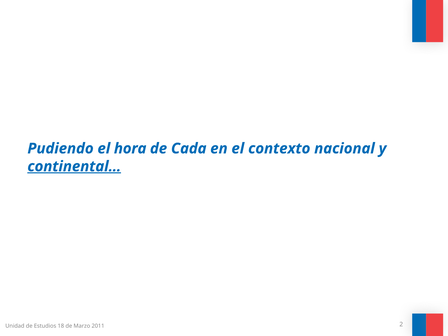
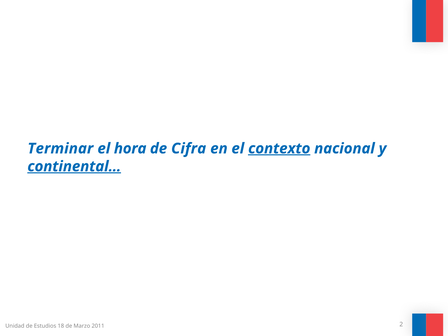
Pudiendo: Pudiendo -> Terminar
Cada: Cada -> Cifra
contexto underline: none -> present
